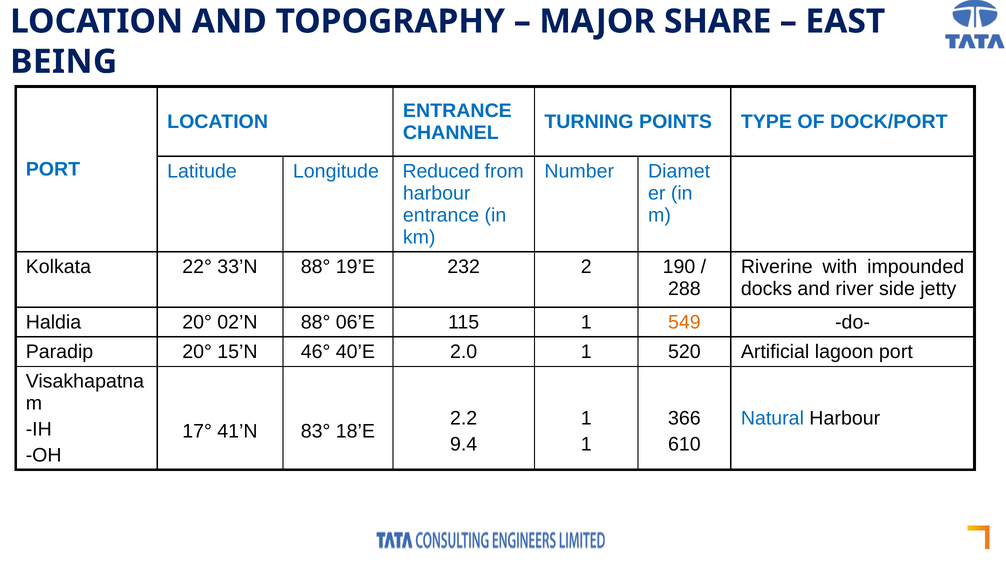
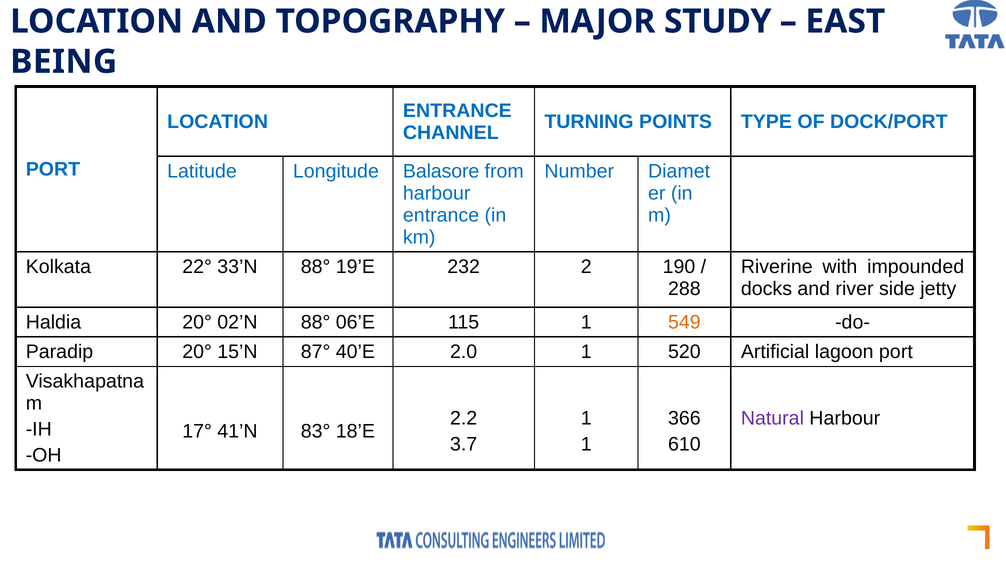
SHARE: SHARE -> STUDY
Reduced: Reduced -> Balasore
46°: 46° -> 87°
Natural colour: blue -> purple
9.4: 9.4 -> 3.7
